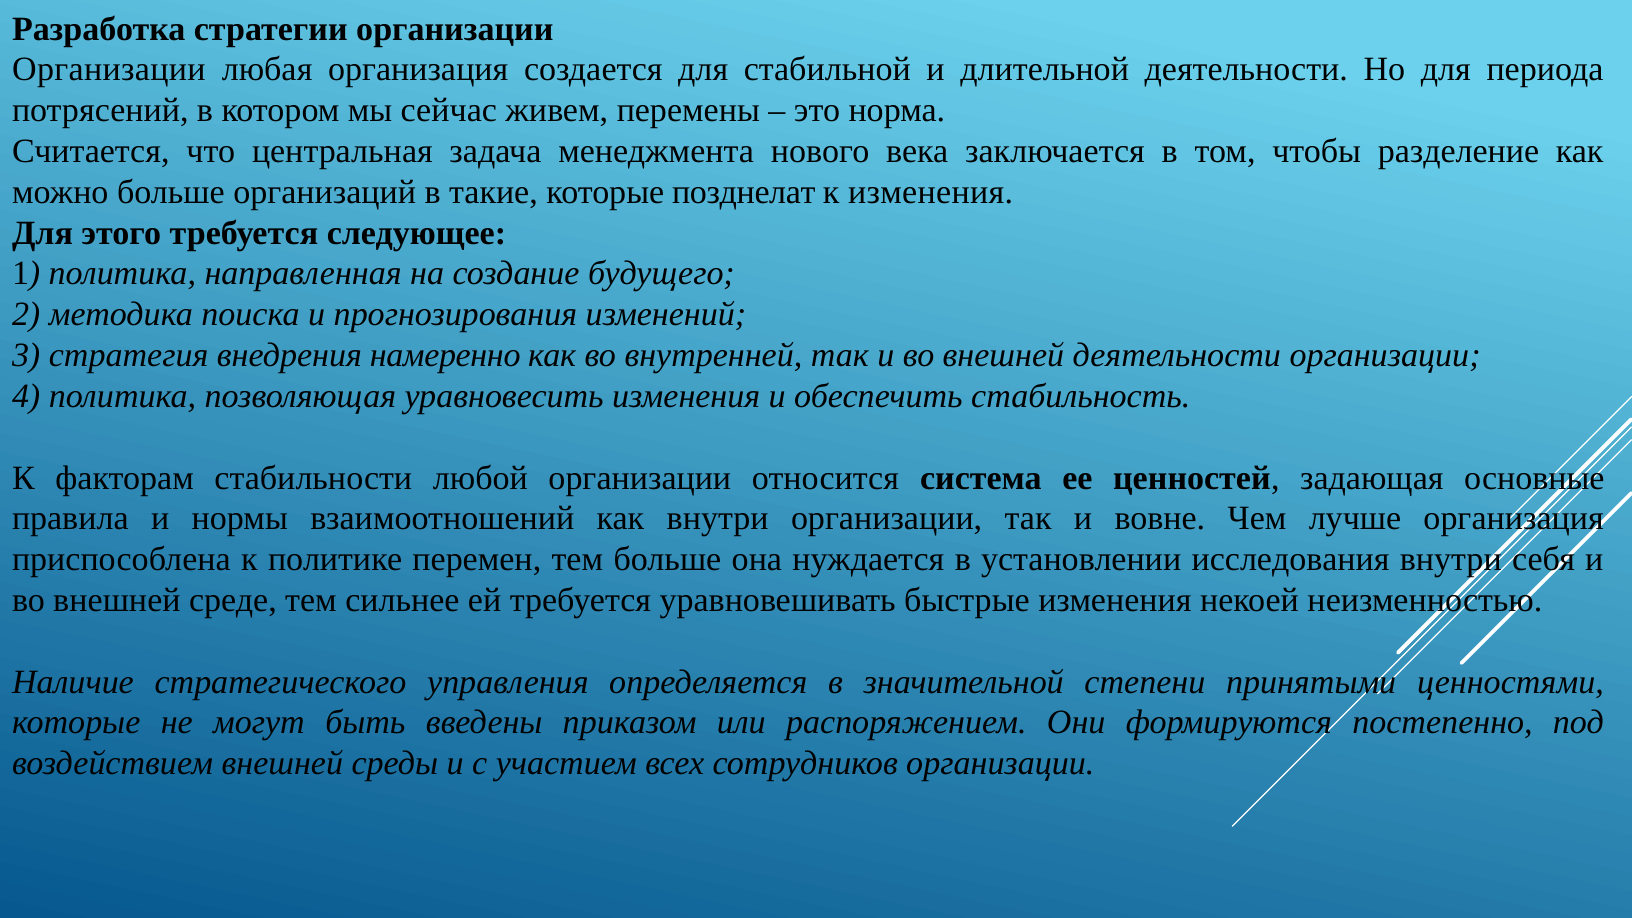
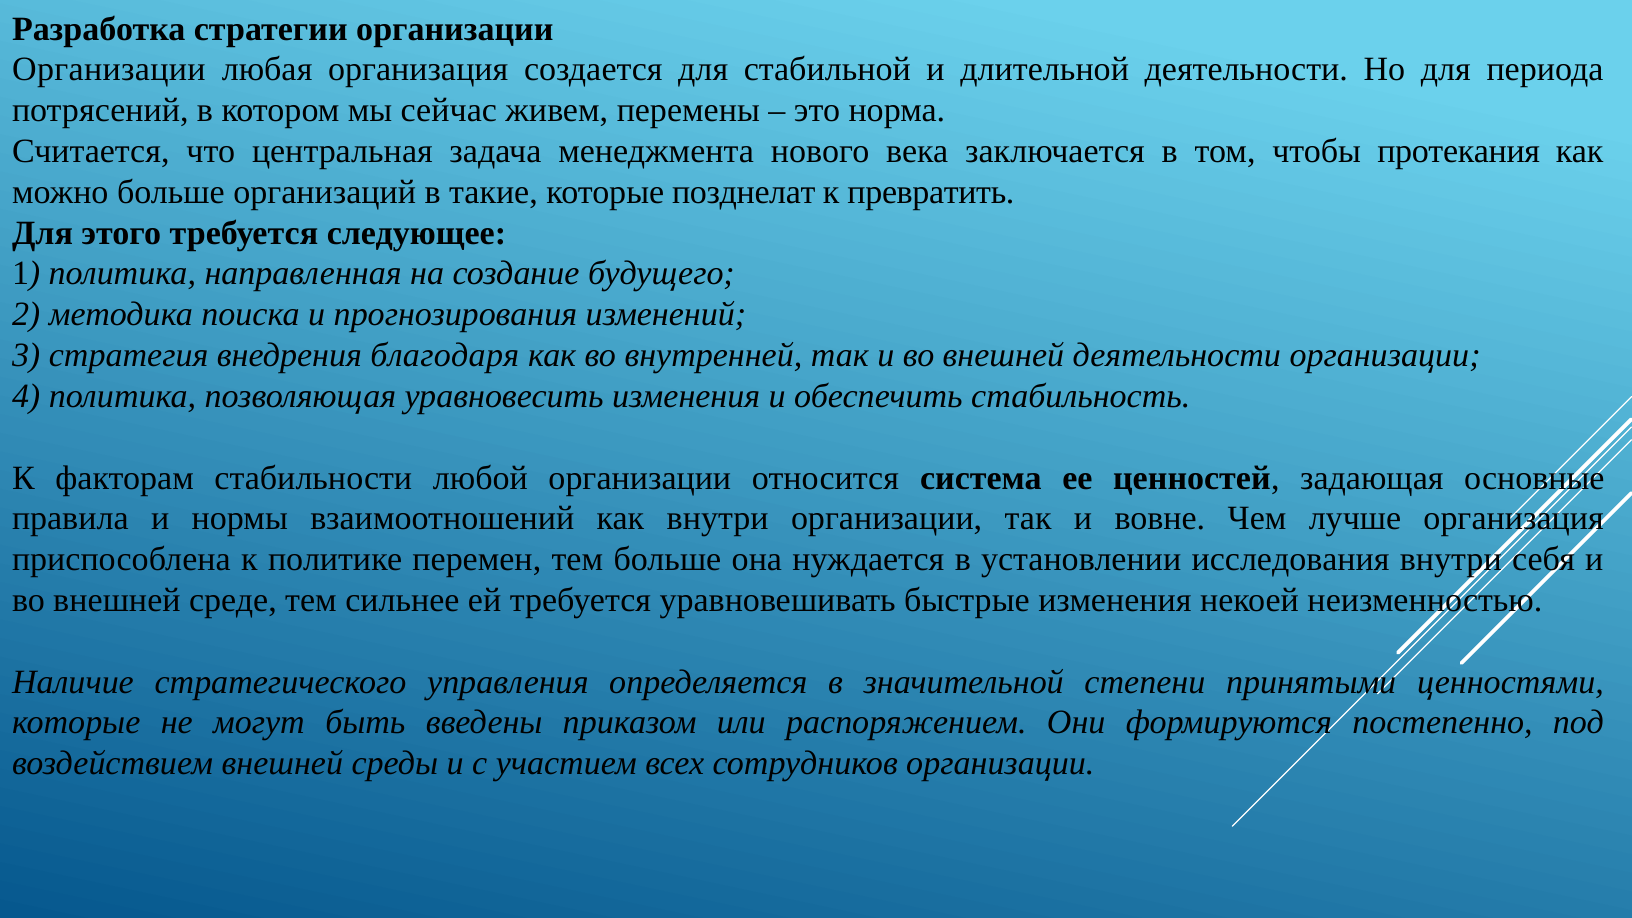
разделение: разделение -> протекания
к изменения: изменения -> превратить
намеренно: намеренно -> благодаря
